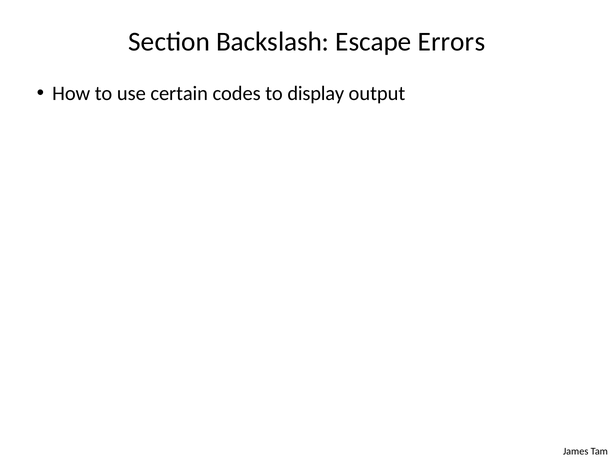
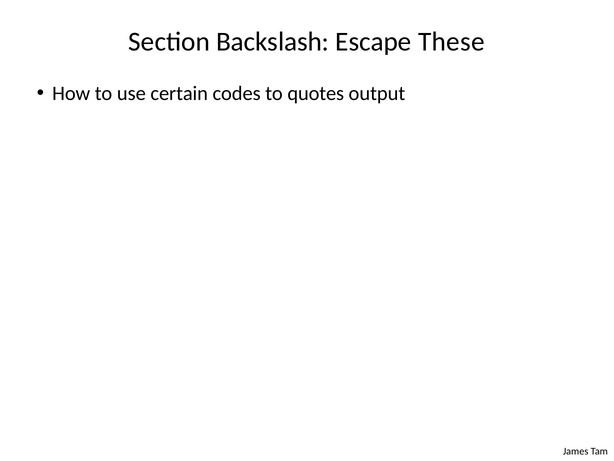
Errors: Errors -> These
display: display -> quotes
